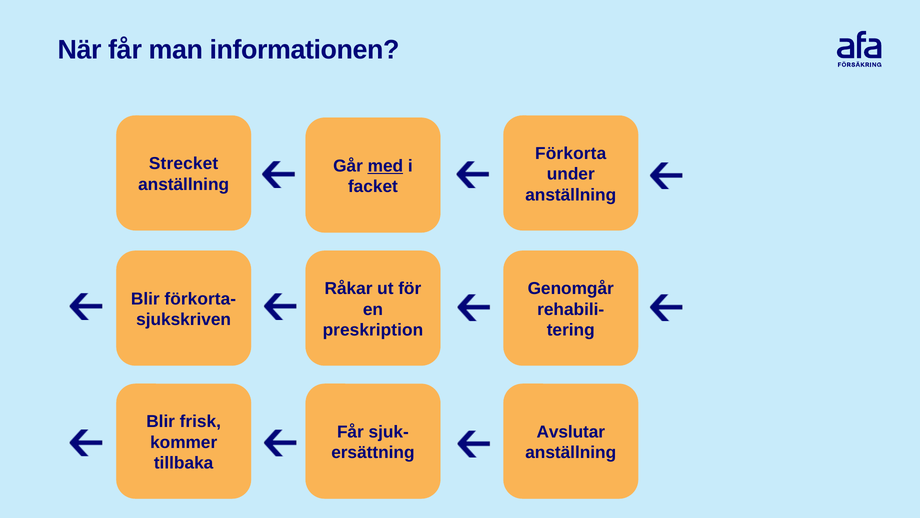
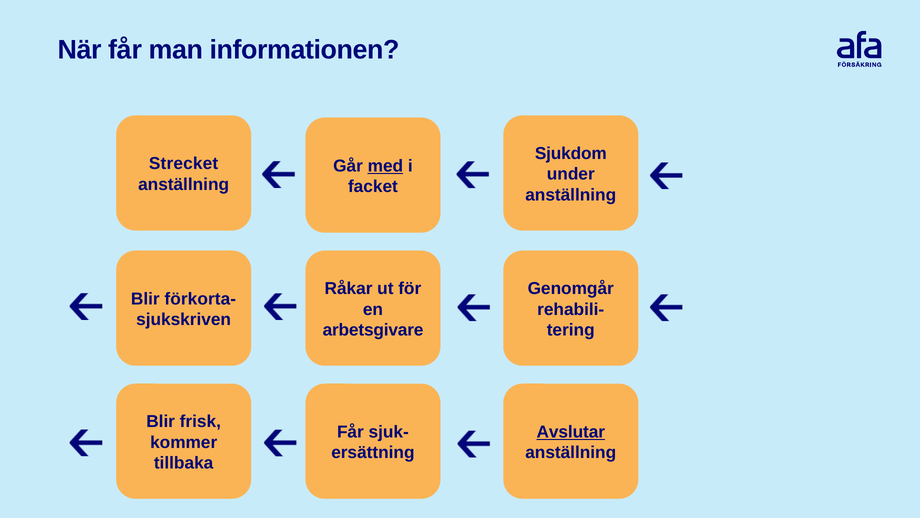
Förkorta: Förkorta -> Sjukdom
preskription: preskription -> arbetsgivare
Avslutar underline: none -> present
